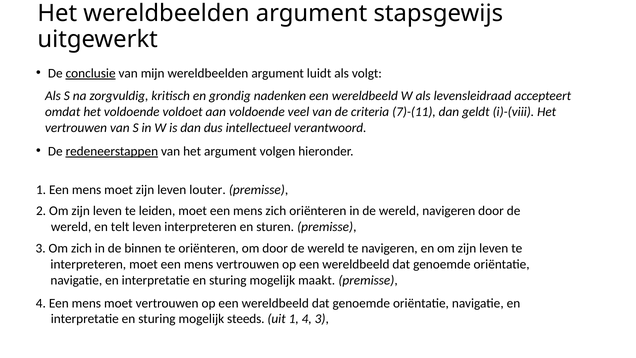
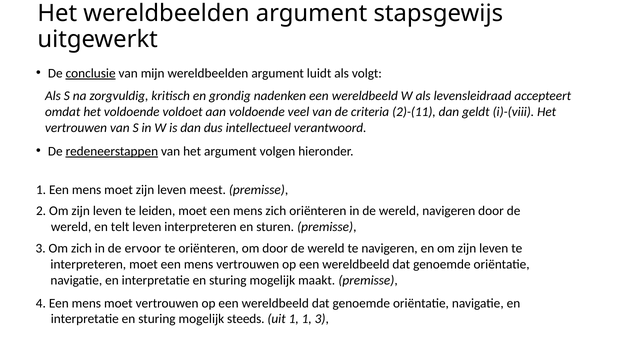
7)-(11: 7)-(11 -> 2)-(11
louter: louter -> meest
binnen: binnen -> ervoor
1 4: 4 -> 1
